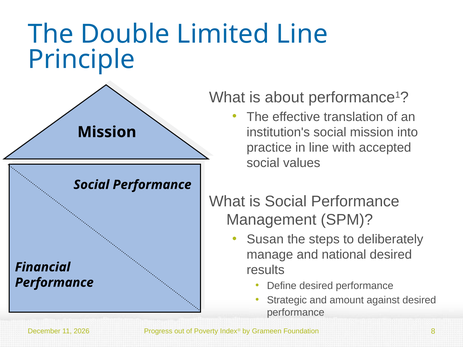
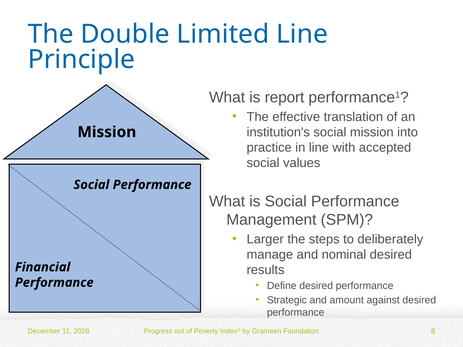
about: about -> report
Susan: Susan -> Larger
national: national -> nominal
